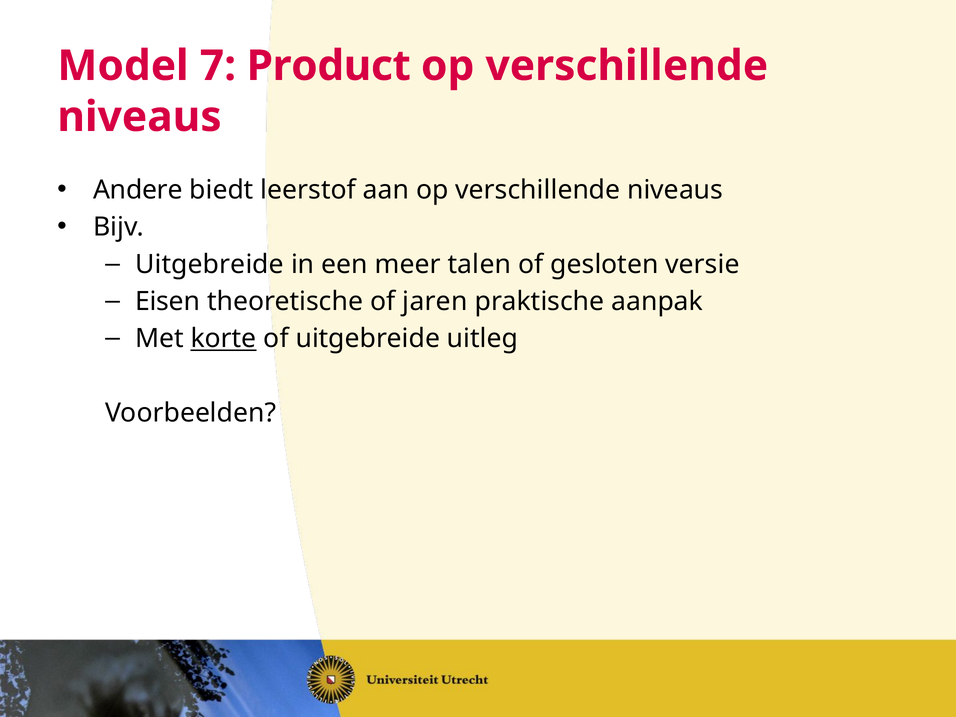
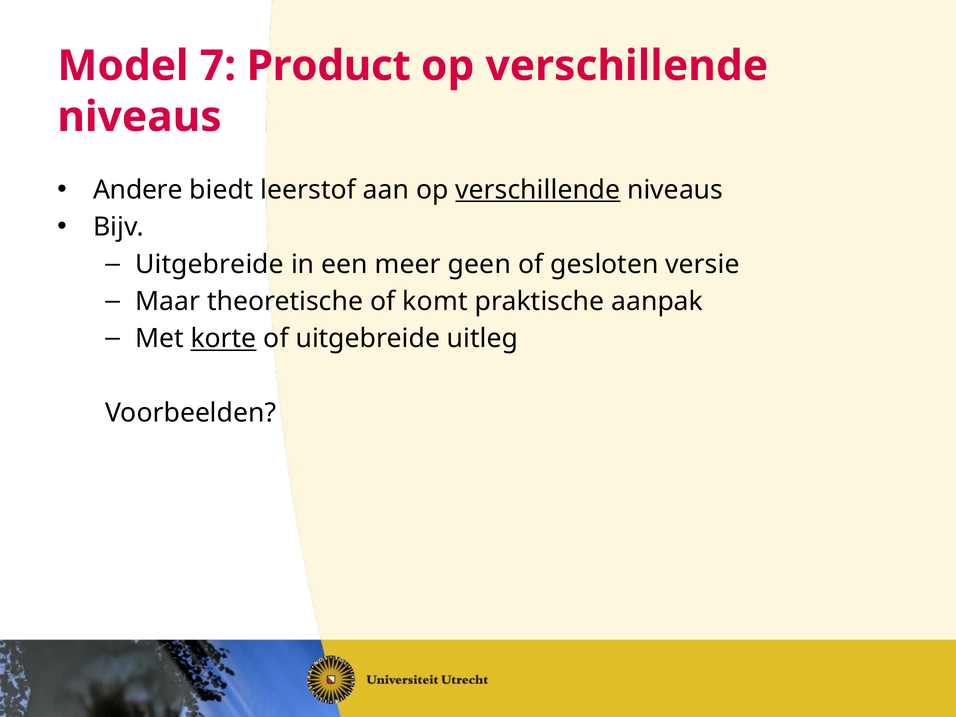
verschillende at (538, 190) underline: none -> present
talen: talen -> geen
Eisen: Eisen -> Maar
jaren: jaren -> komt
